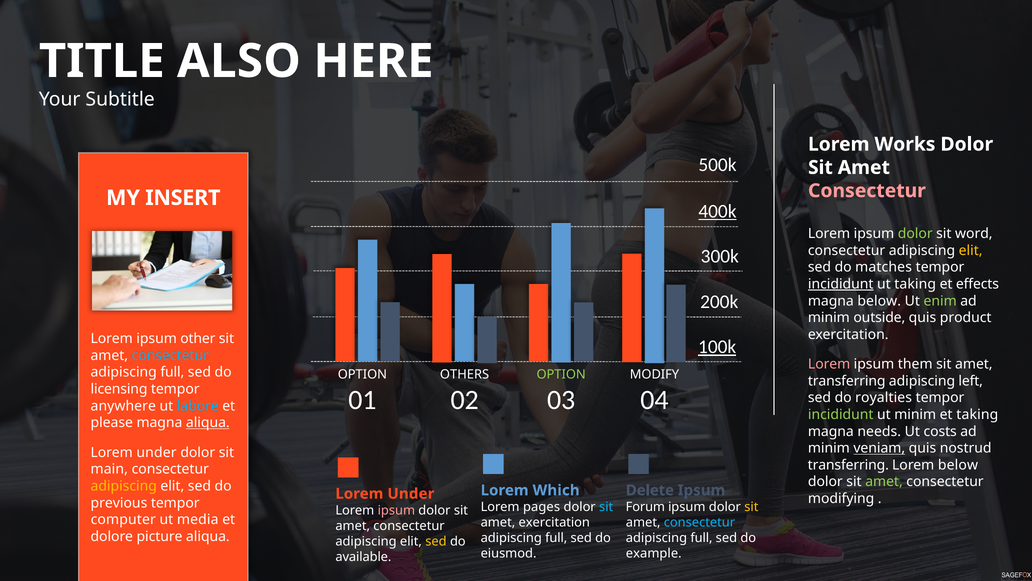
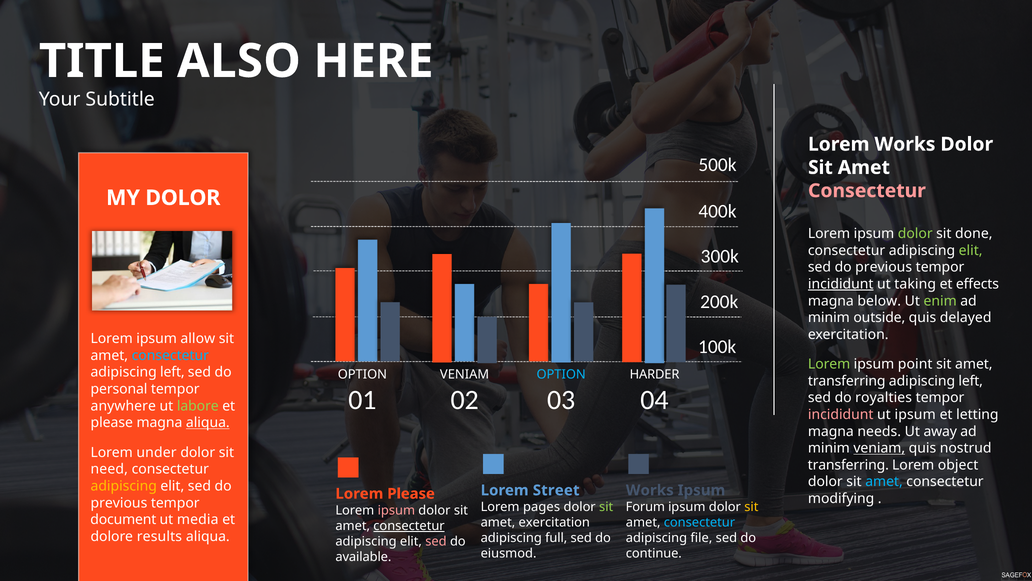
MY INSERT: INSERT -> DOLOR
400k underline: present -> none
word: word -> done
elit at (971, 250) colour: yellow -> light green
matches at (884, 267): matches -> previous
product: product -> delayed
other: other -> allow
100k underline: present -> none
Lorem at (829, 364) colour: pink -> light green
them: them -> point
full at (172, 372): full -> left
OTHERS at (465, 374): OTHERS -> VENIAM
OPTION at (561, 374) colour: light green -> light blue
MODIFY: MODIFY -> HARDER
licensing: licensing -> personal
labore colour: light blue -> light green
incididunt at (841, 414) colour: light green -> pink
ut minim: minim -> ipsum
et taking: taking -> letting
costs: costs -> away
Lorem below: below -> object
main: main -> need
amet at (884, 481) colour: light green -> light blue
Which: Which -> Street
Delete at (650, 490): Delete -> Works
Under at (411, 493): Under -> Please
sit at (606, 507) colour: light blue -> light green
computer: computer -> document
consectetur at (409, 525) underline: none -> present
picture: picture -> results
full at (701, 538): full -> file
sed at (436, 541) colour: yellow -> pink
example: example -> continue
